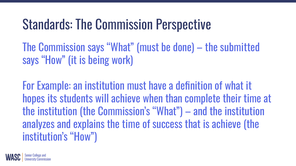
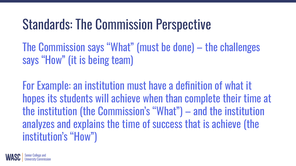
submitted: submitted -> challenges
work: work -> team
